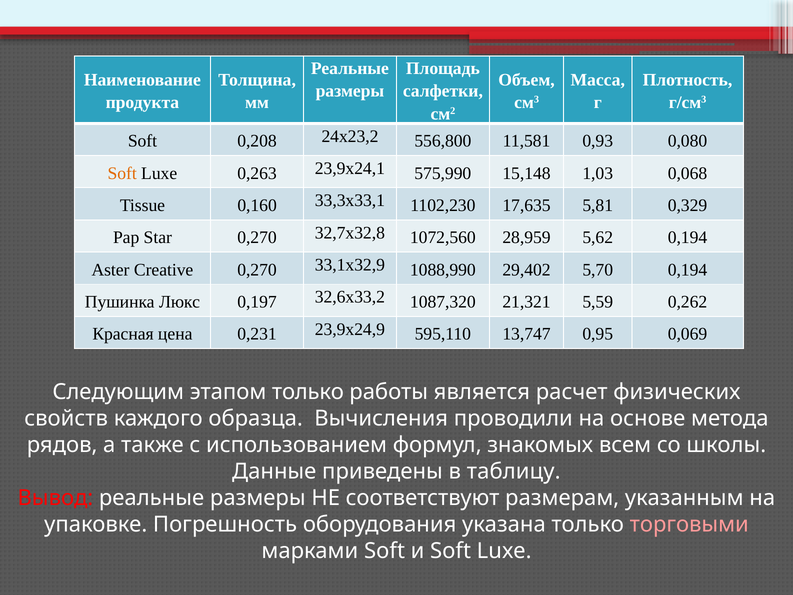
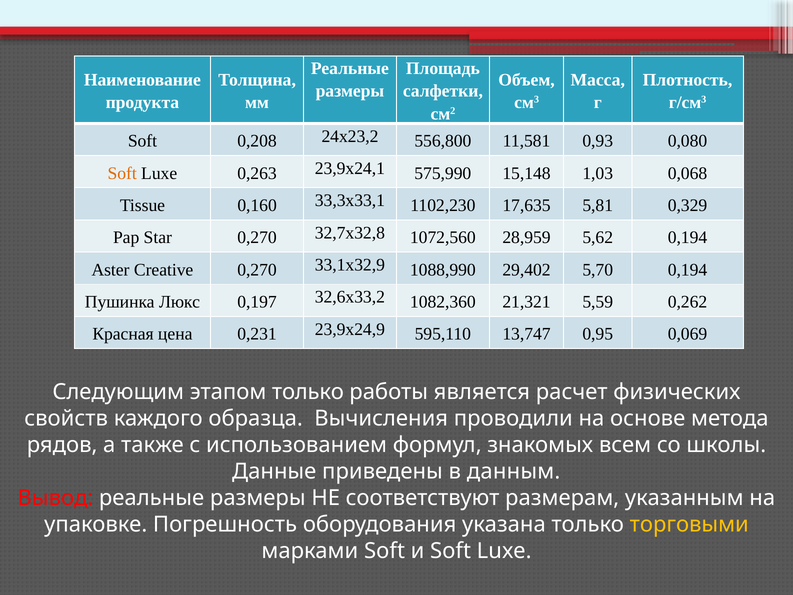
1087,320: 1087,320 -> 1082,360
таблицу: таблицу -> данным
торговыми colour: pink -> yellow
